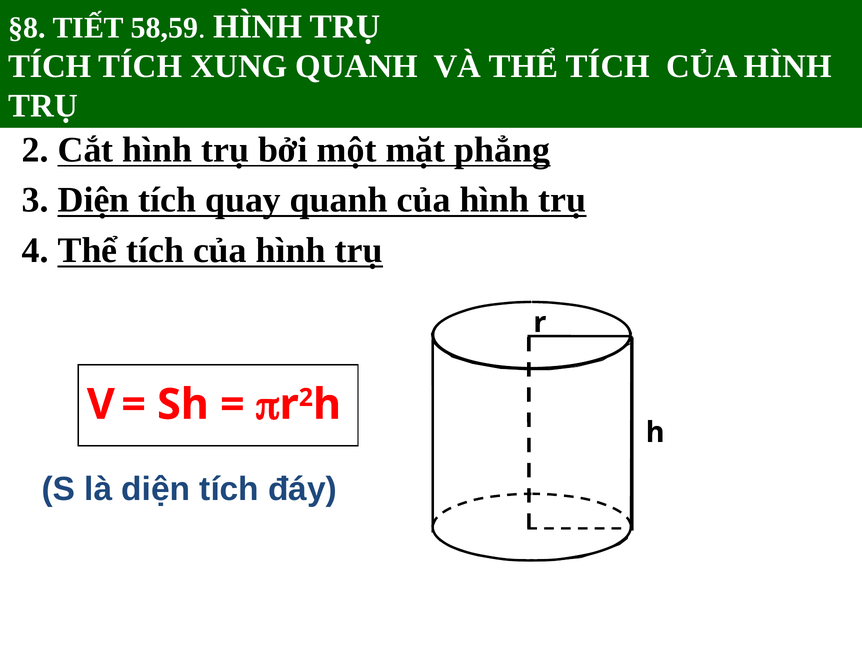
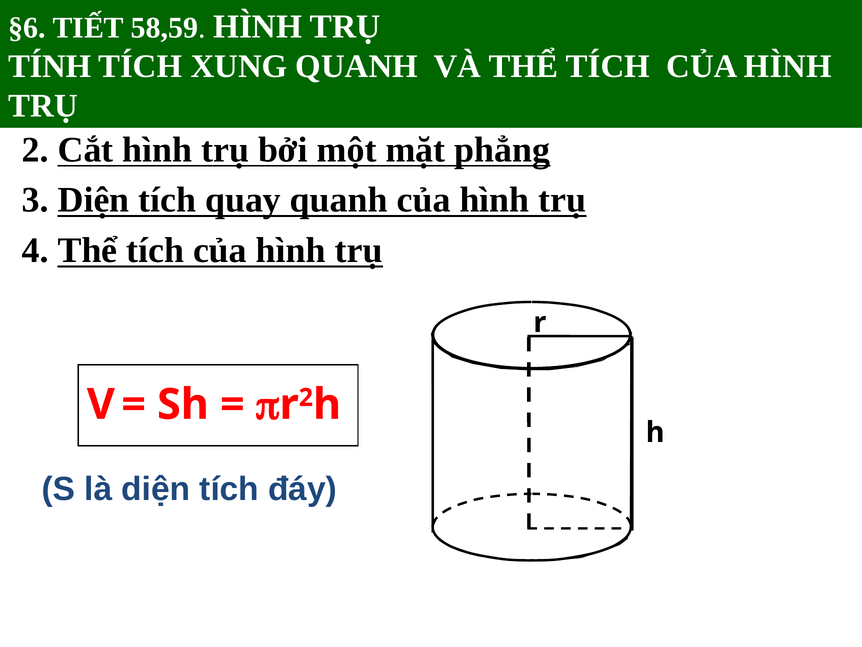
§8: §8 -> §6
TÍCH at (50, 67): TÍCH -> TÍNH
